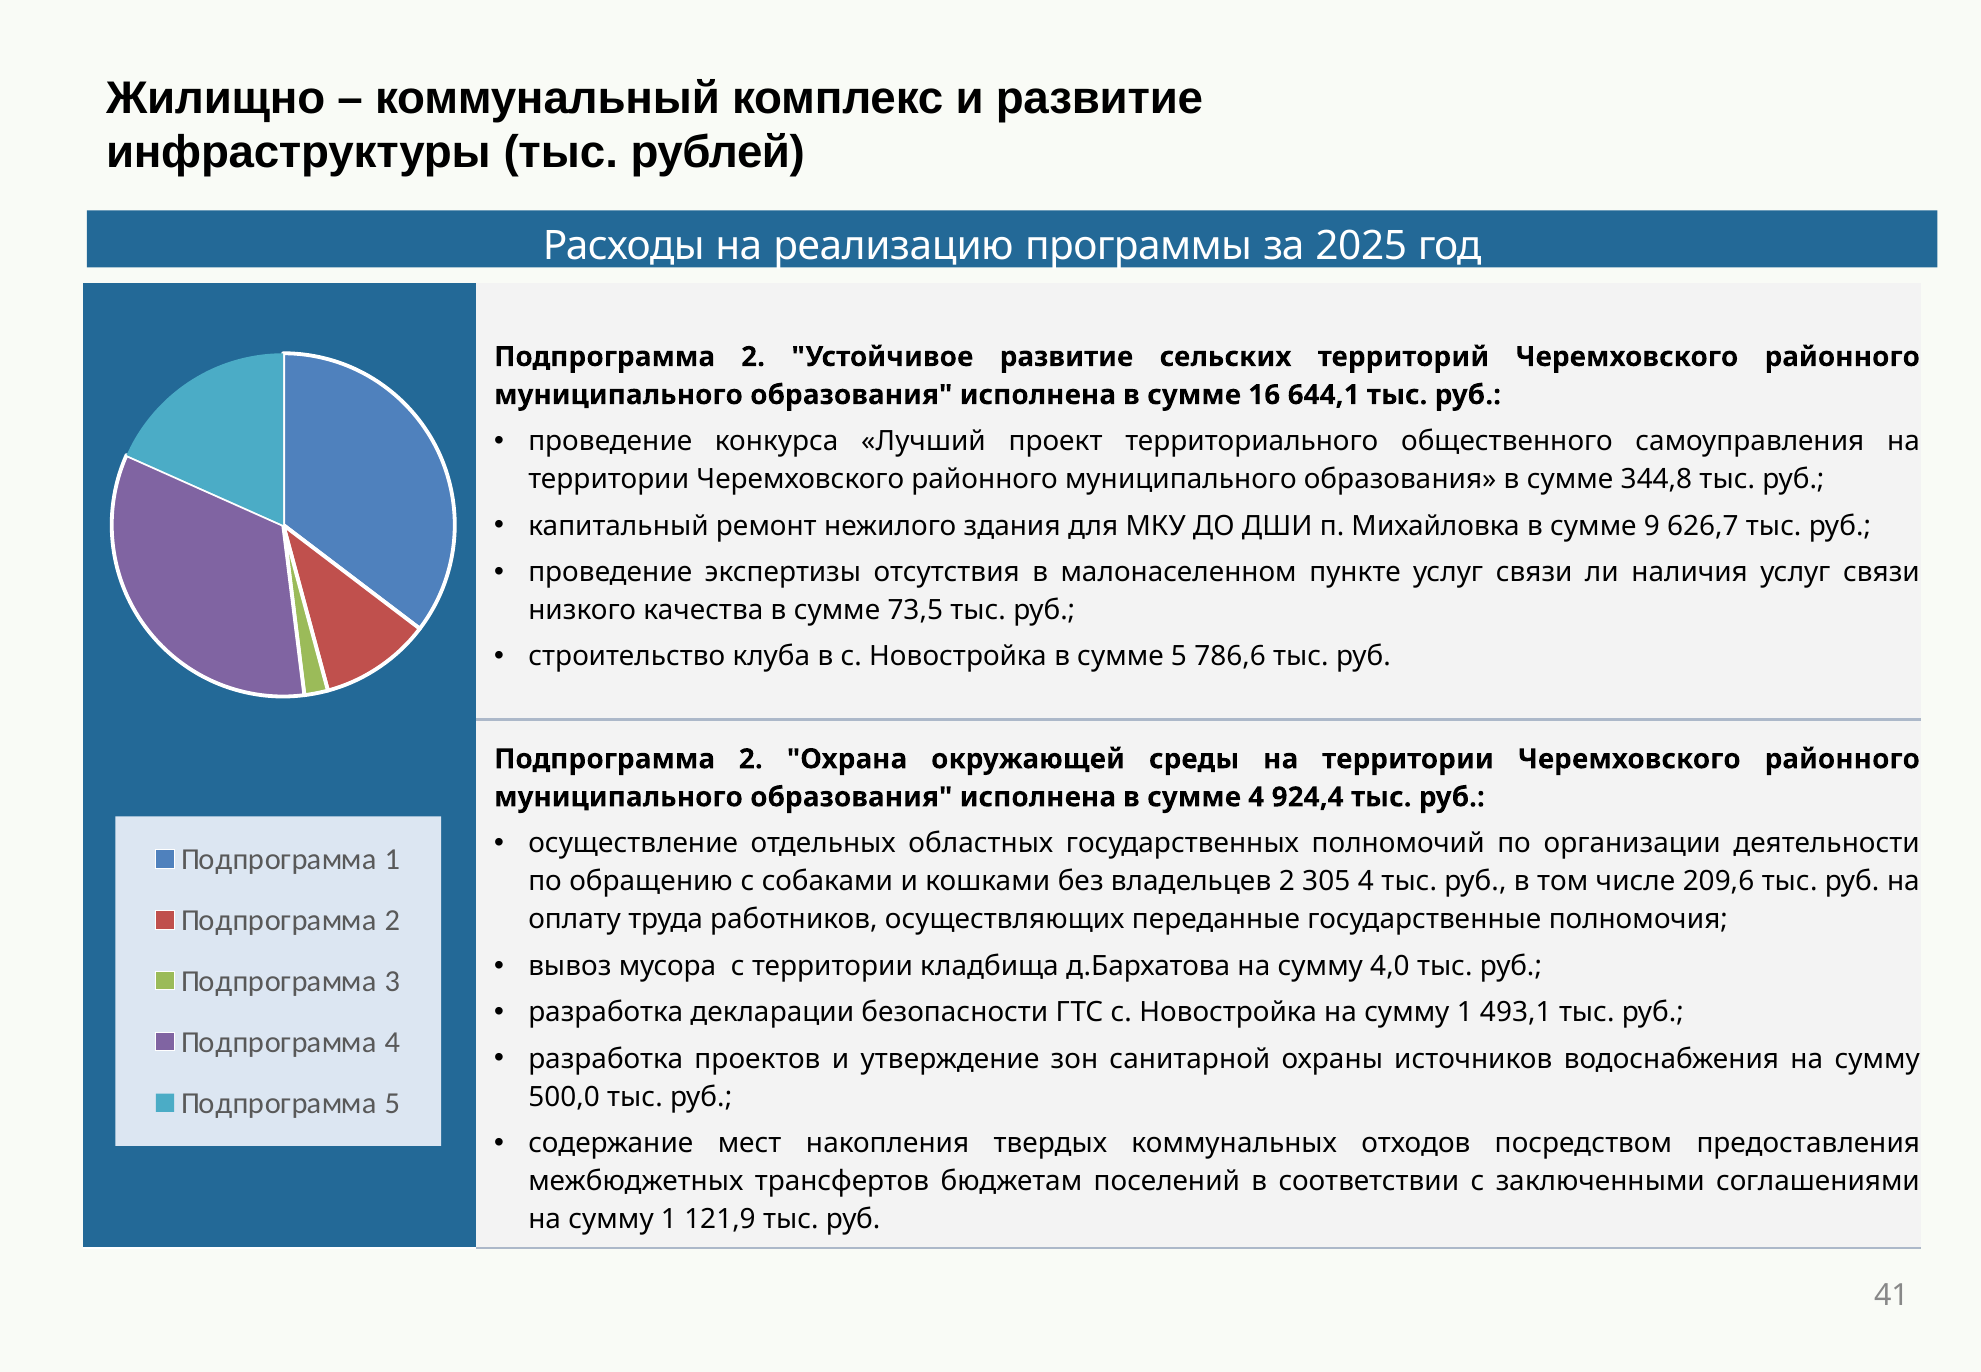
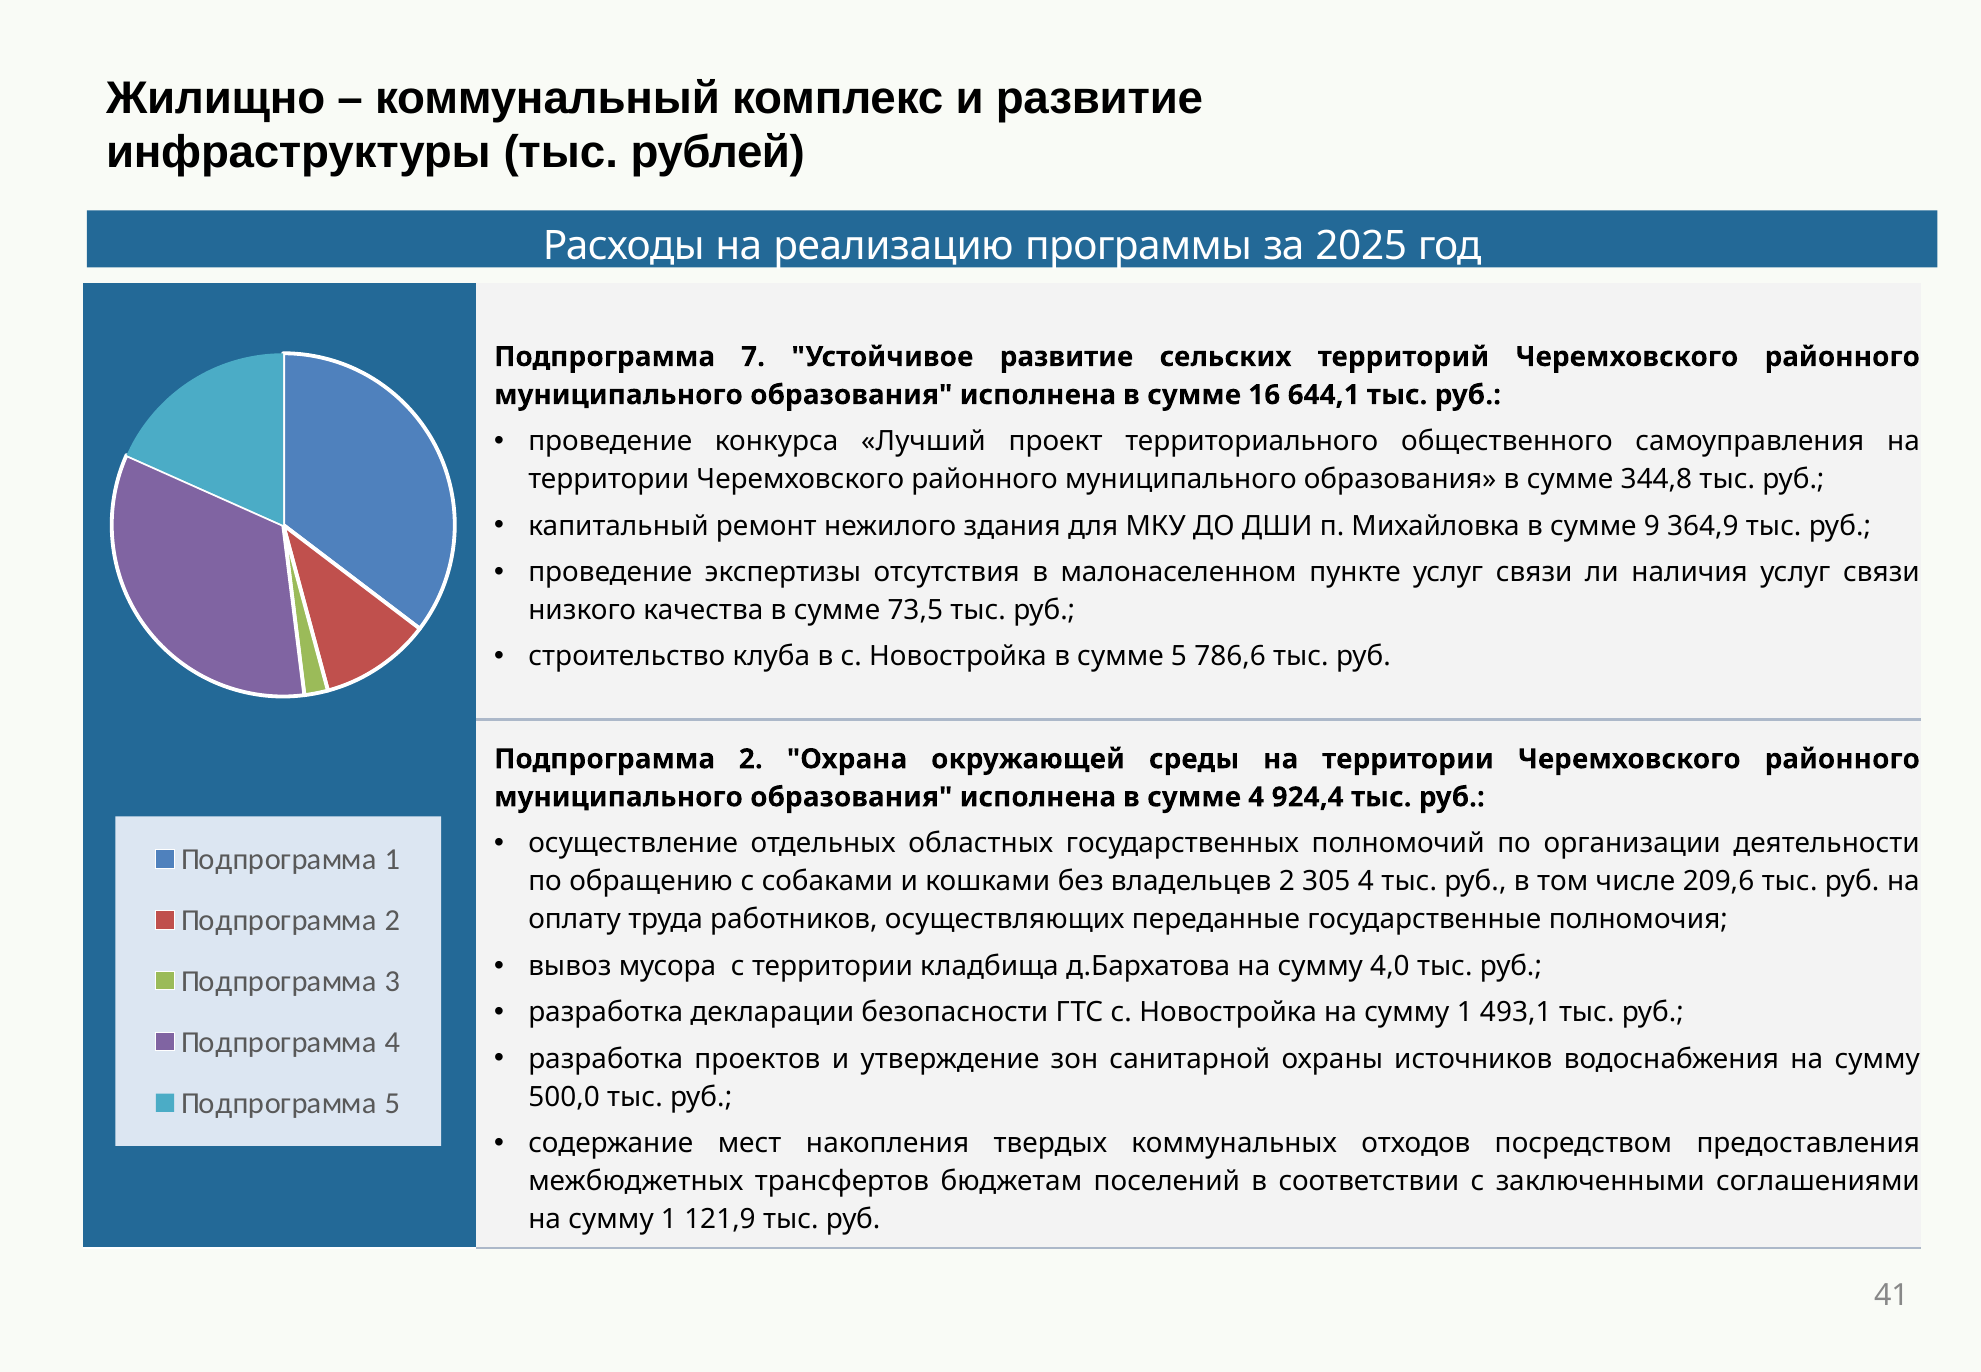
2 at (753, 357): 2 -> 7
626,7: 626,7 -> 364,9
